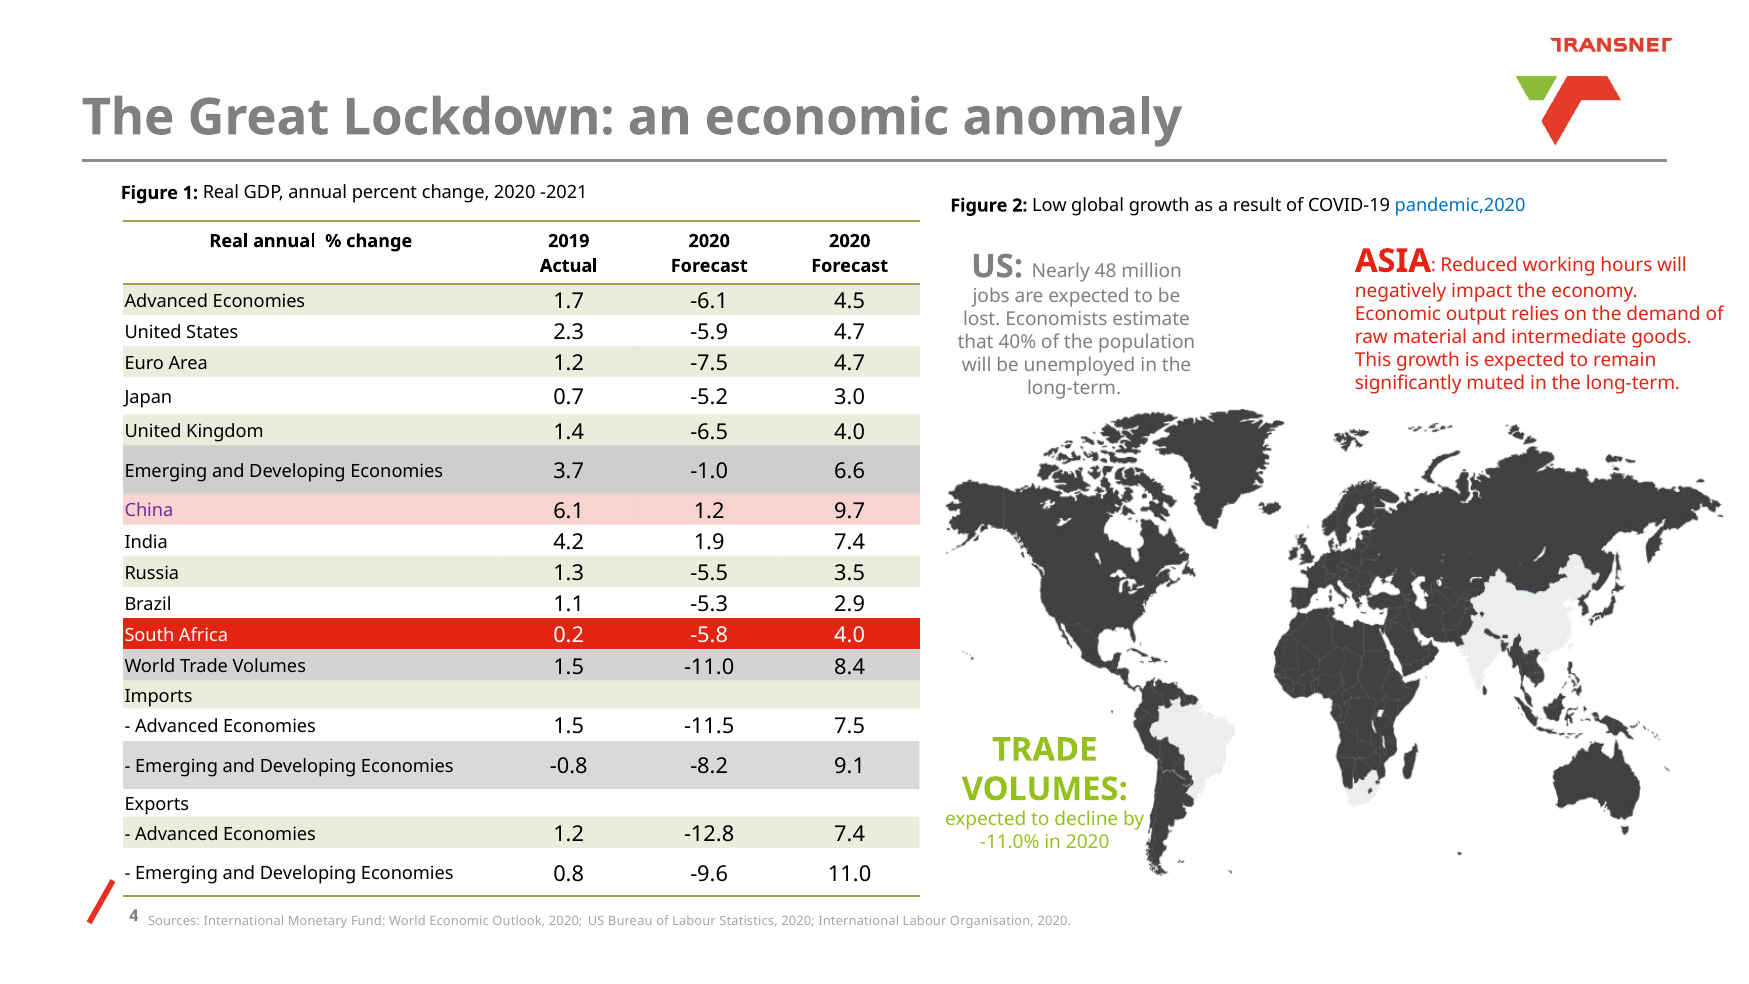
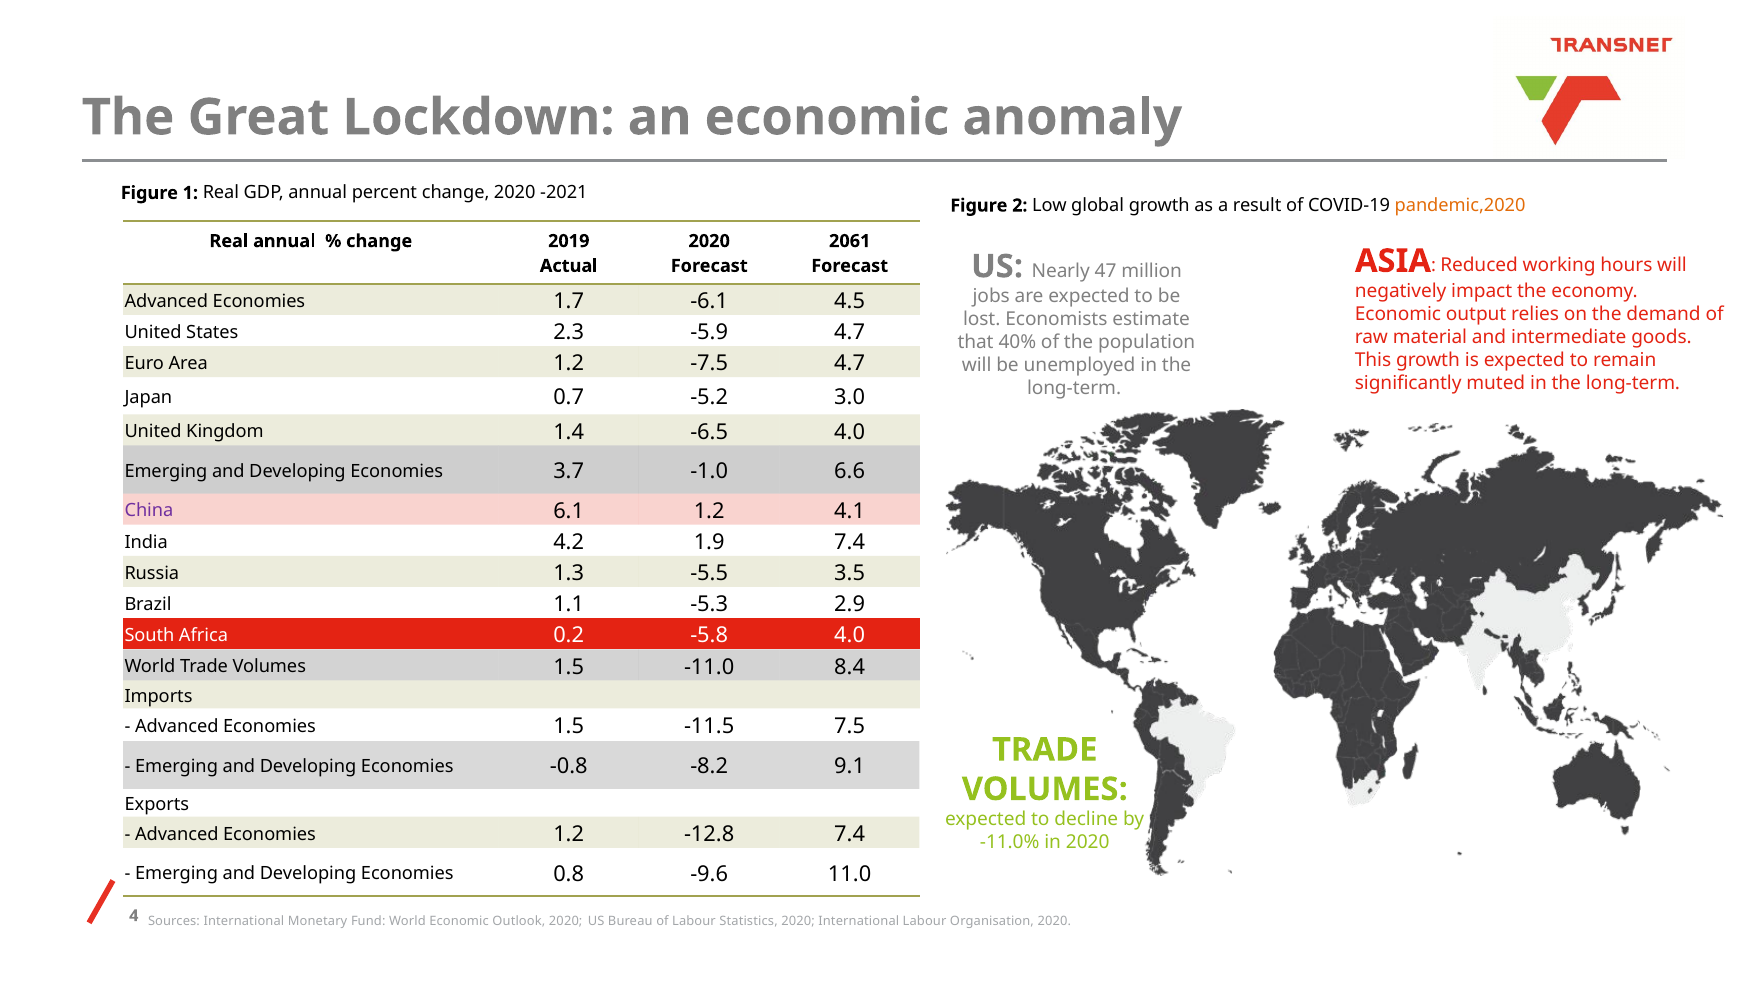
pandemic,2020 colour: blue -> orange
2020 at (850, 241): 2020 -> 2061
48: 48 -> 47
9.7: 9.7 -> 4.1
